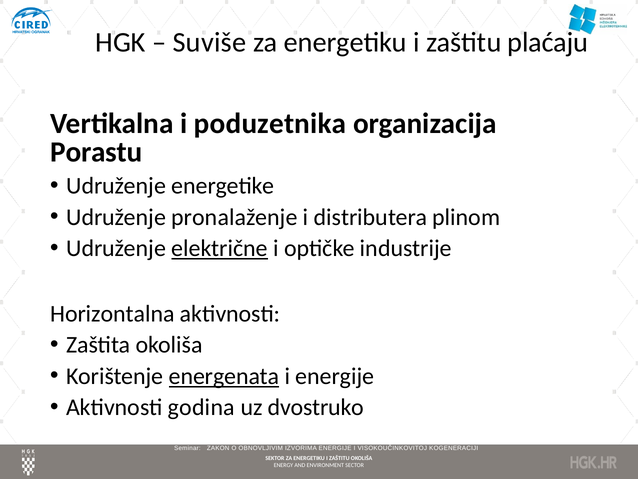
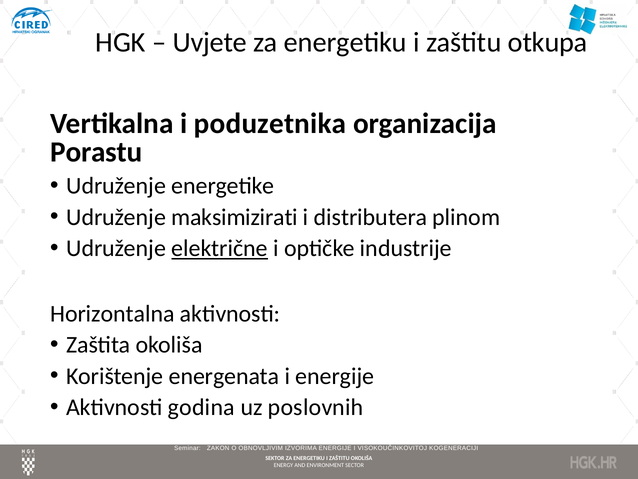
Suviše: Suviše -> Uvjete
plaćaju: plaćaju -> otkupa
pronalaženje: pronalaženje -> maksimizirati
energenata underline: present -> none
dvostruko: dvostruko -> poslovnih
